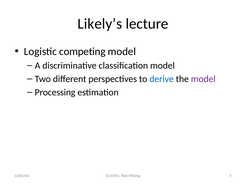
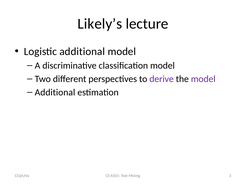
Logistic competing: competing -> additional
derive colour: blue -> purple
Processing at (55, 93): Processing -> Additional
